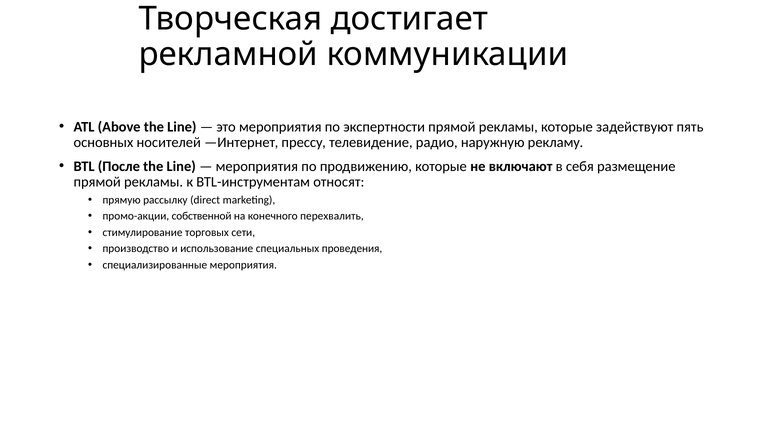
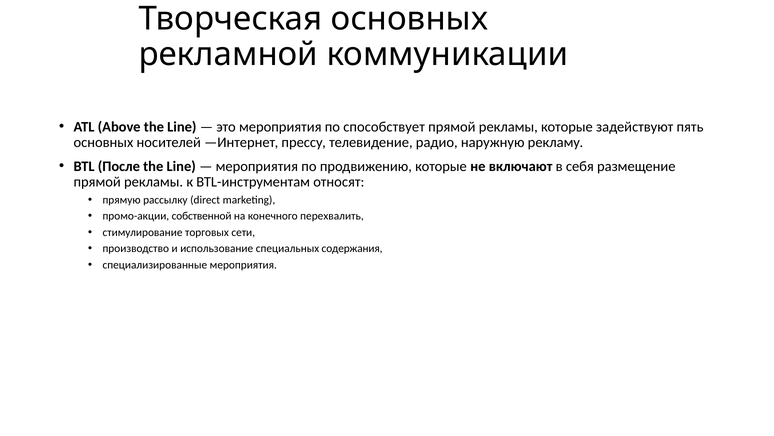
Творческая достигает: достигает -> основных
экспертности: экспертности -> способствует
проведения: проведения -> содержания
